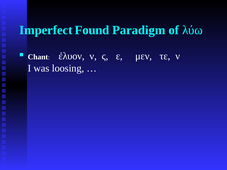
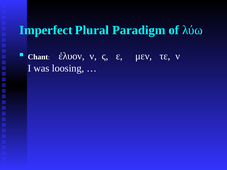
Found: Found -> Plural
